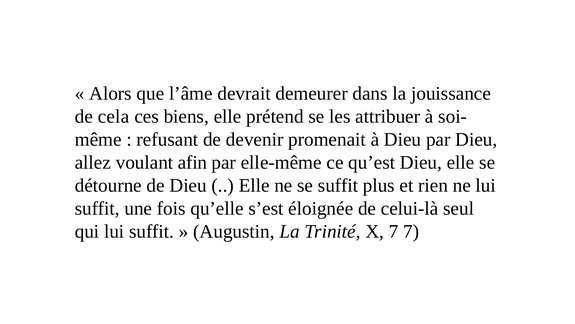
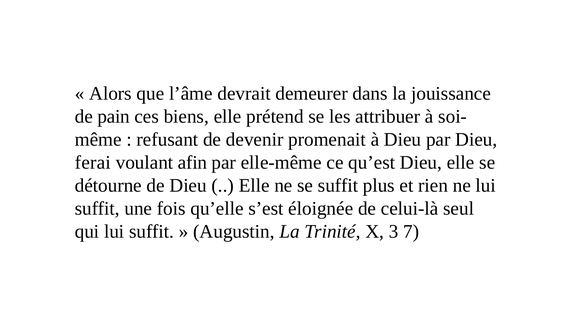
cela: cela -> pain
allez: allez -> ferai
X 7: 7 -> 3
